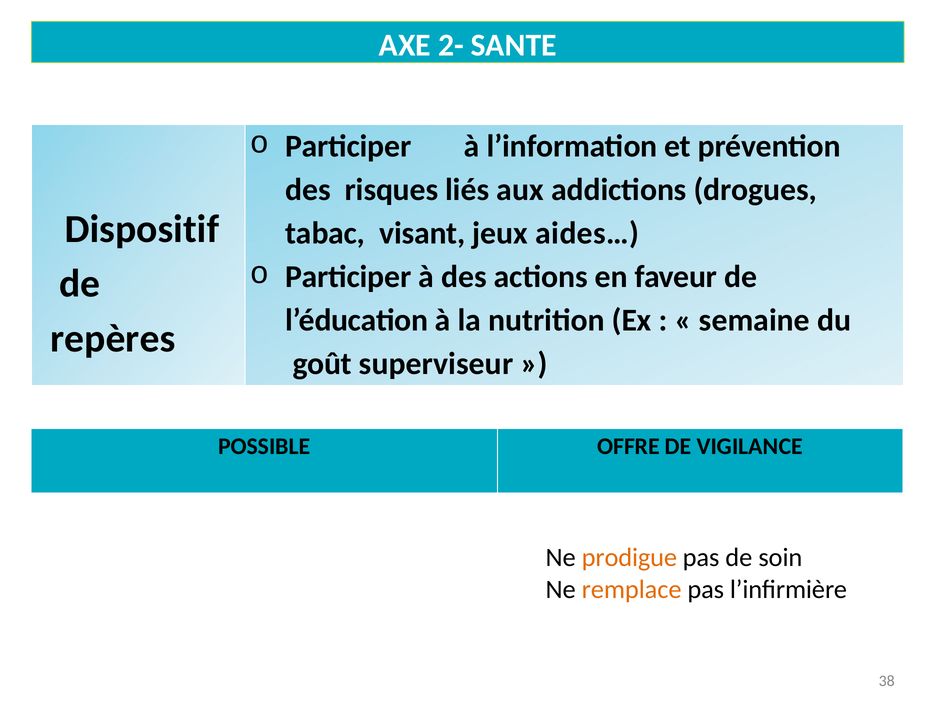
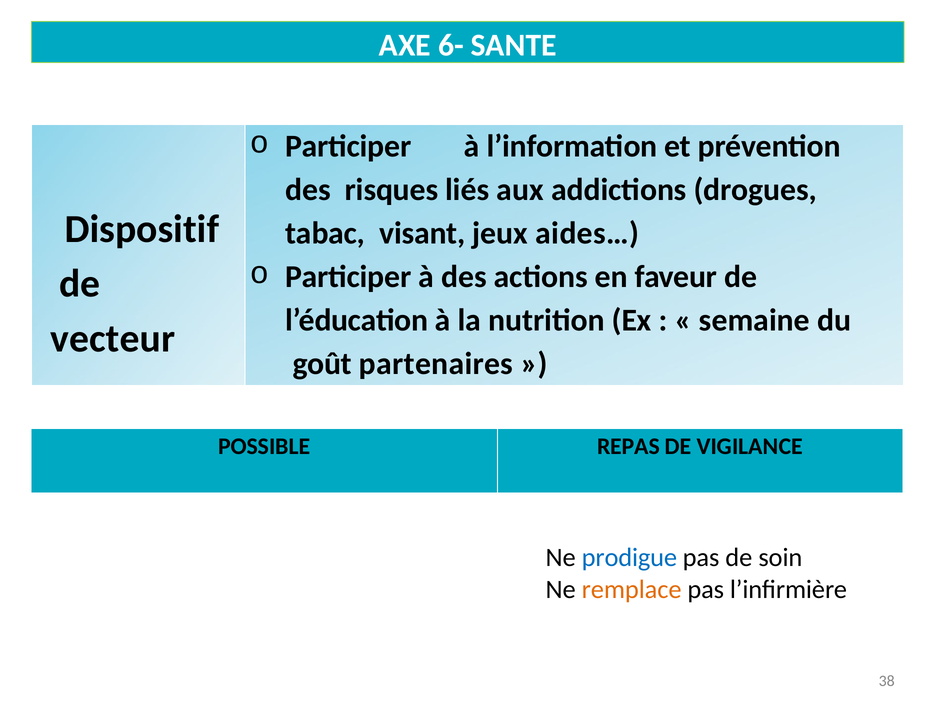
2-: 2- -> 6-
repères: repères -> vecteur
superviseur: superviseur -> partenaires
OFFRE: OFFRE -> REPAS
prodigue colour: orange -> blue
